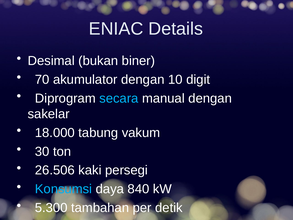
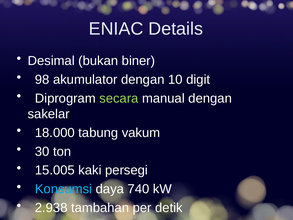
70: 70 -> 98
secara colour: light blue -> light green
26.506: 26.506 -> 15.005
840: 840 -> 740
5.300: 5.300 -> 2.938
